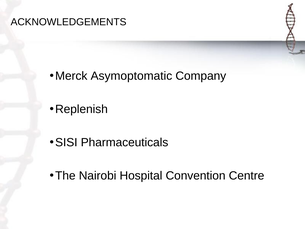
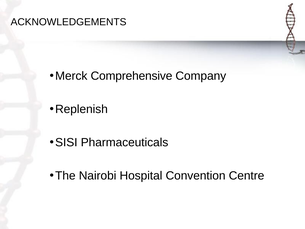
Asymoptomatic: Asymoptomatic -> Comprehensive
